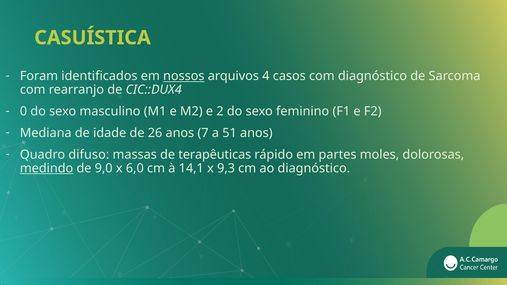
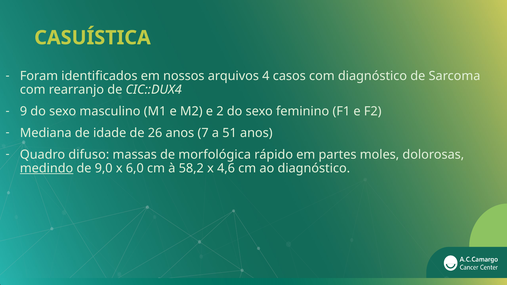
nossos underline: present -> none
0: 0 -> 9
terapêuticas: terapêuticas -> morfológica
14,1: 14,1 -> 58,2
9,3: 9,3 -> 4,6
